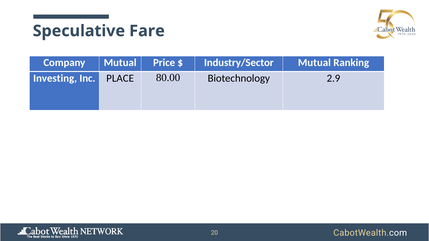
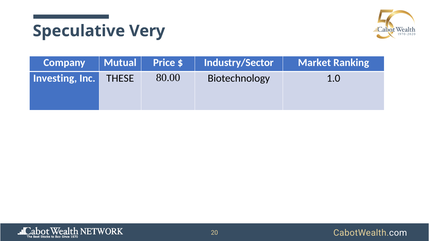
Fare: Fare -> Very
Industry/Sector Mutual: Mutual -> Market
PLACE: PLACE -> THESE
2.9: 2.9 -> 1.0
